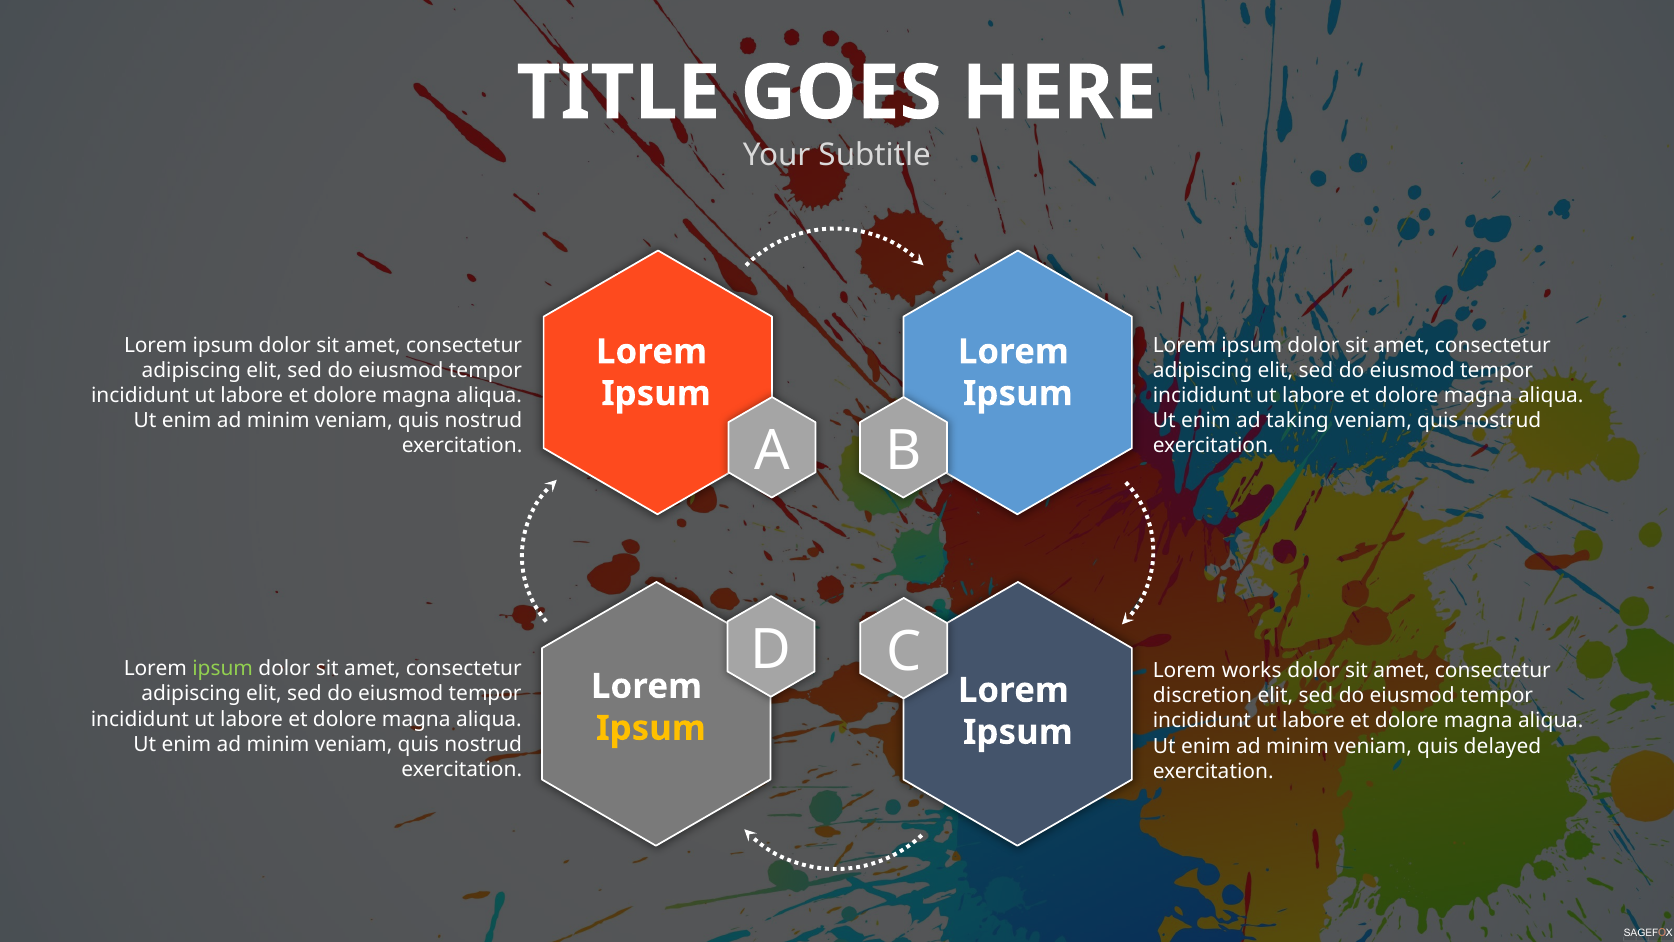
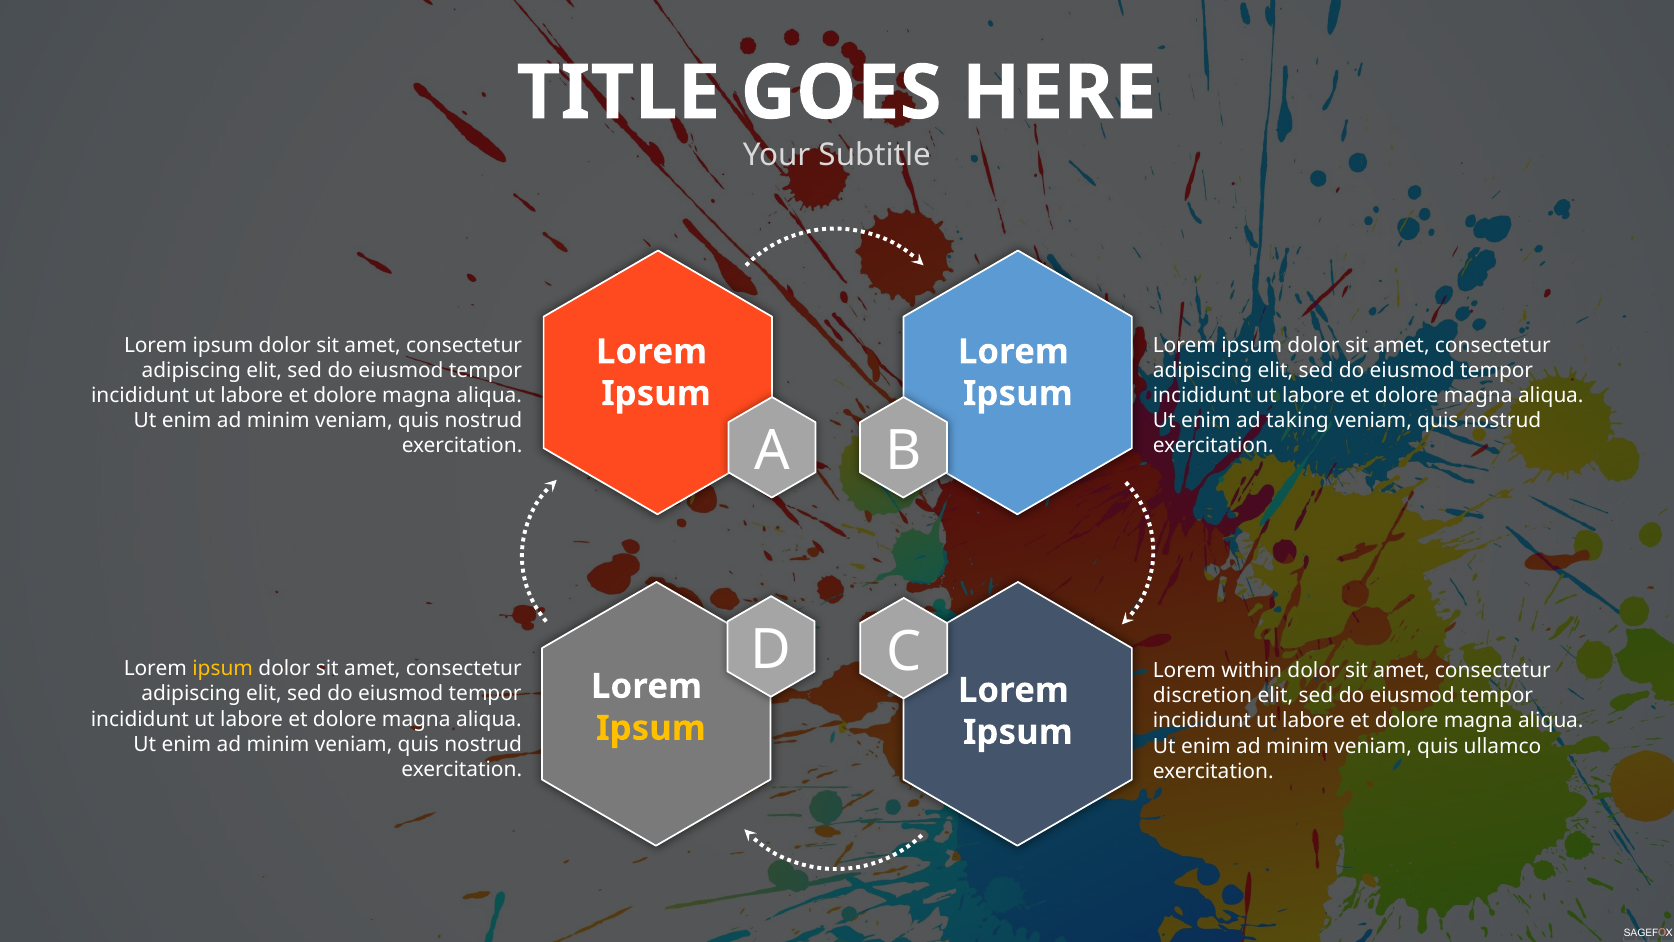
ipsum at (223, 669) colour: light green -> yellow
works: works -> within
delayed: delayed -> ullamco
